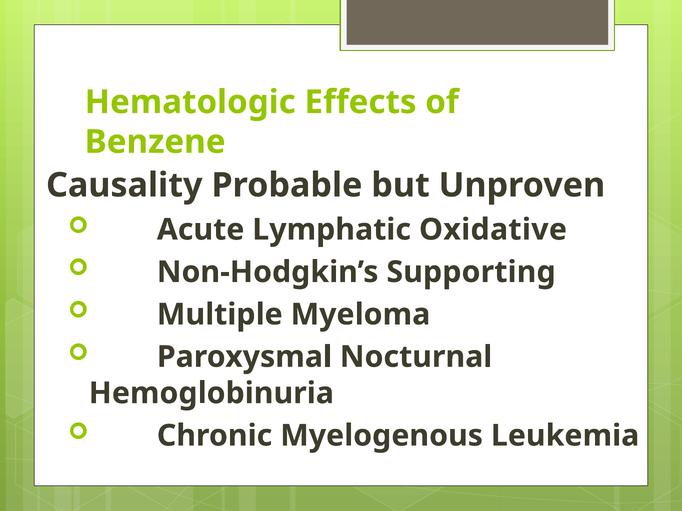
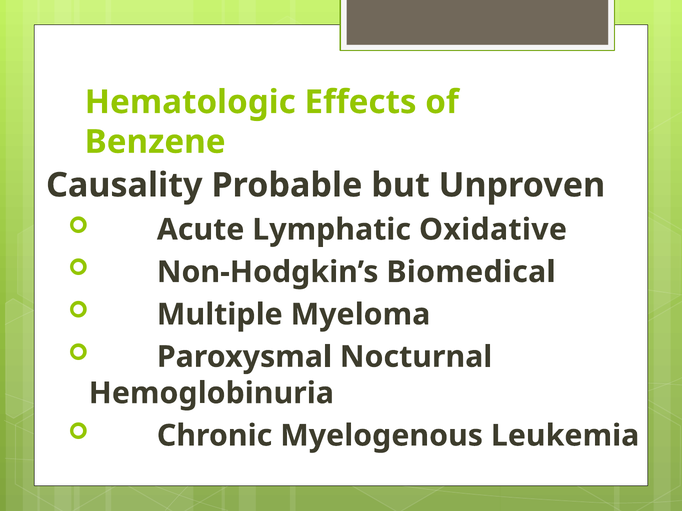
Supporting: Supporting -> Biomedical
